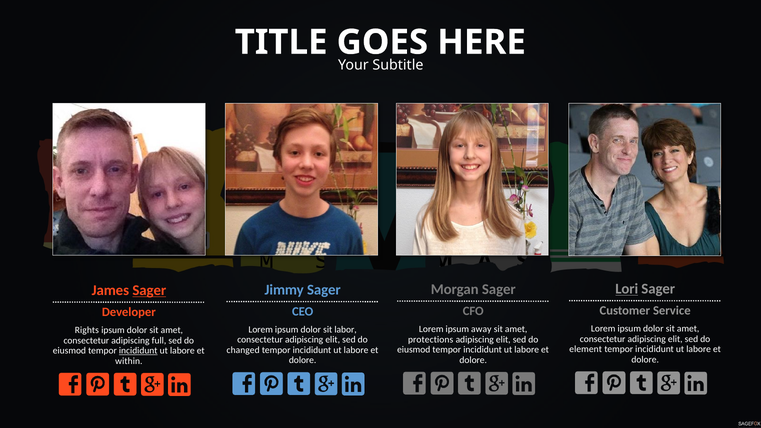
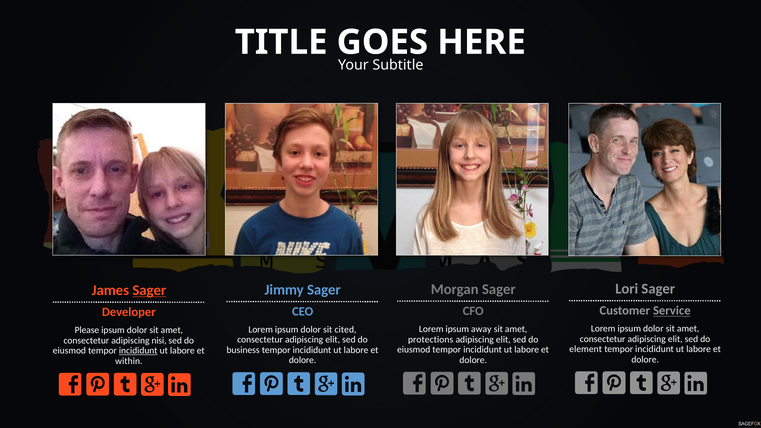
Lori underline: present -> none
Service underline: none -> present
labor: labor -> cited
Rights: Rights -> Please
full: full -> nisi
changed: changed -> business
